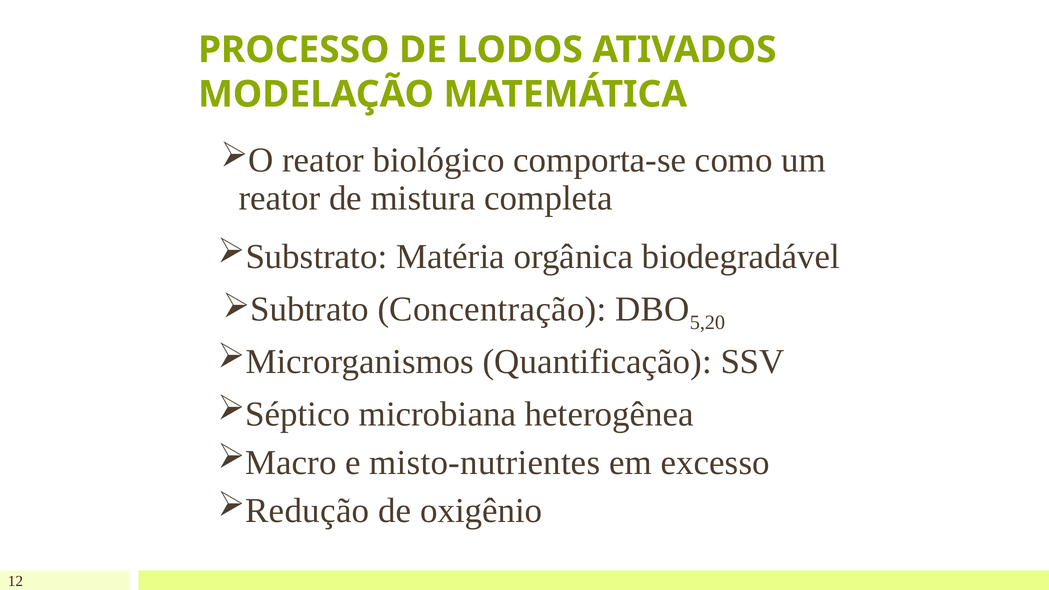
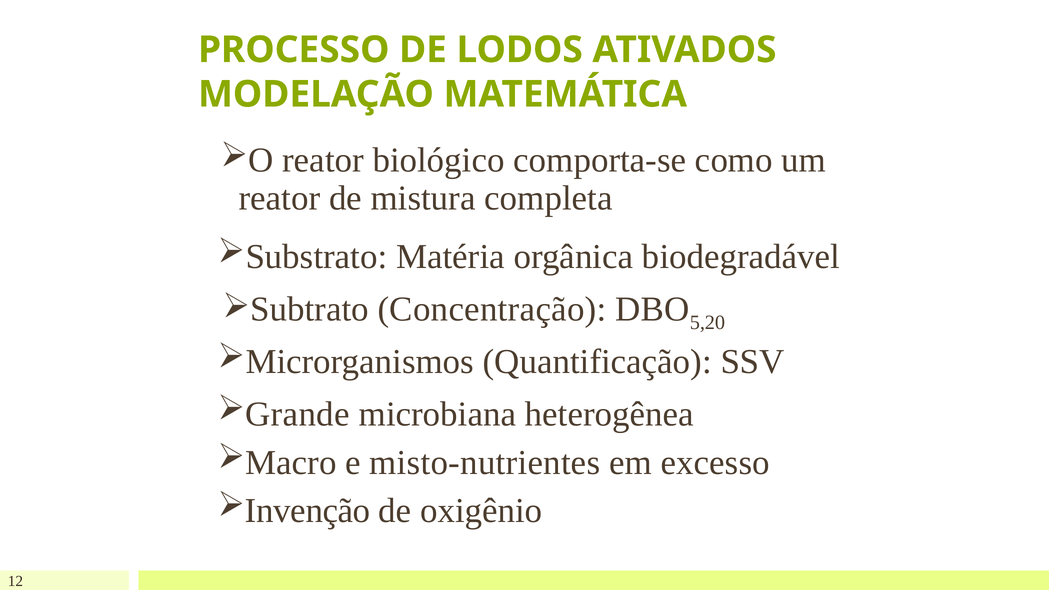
Séptico: Séptico -> Grande
Redução: Redução -> Invenção
